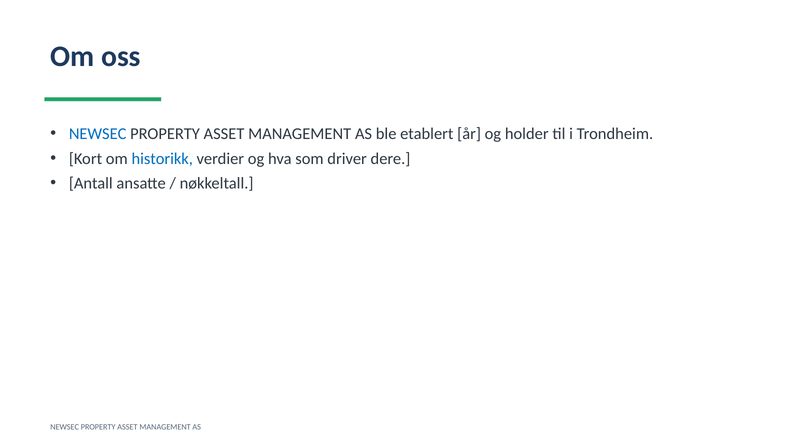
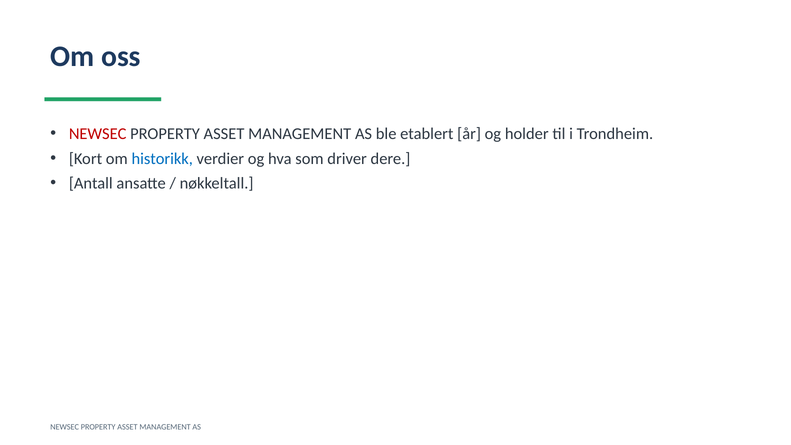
NEWSEC at (98, 134) colour: blue -> red
